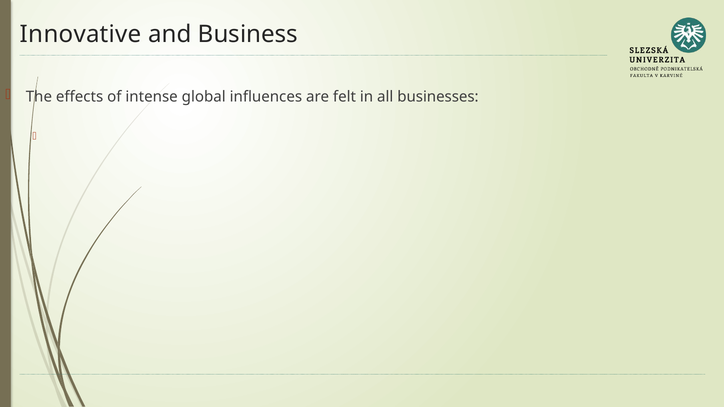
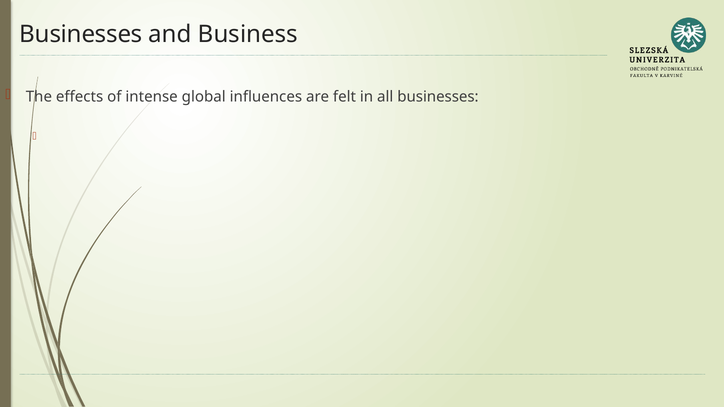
Innovative at (81, 34): Innovative -> Businesses
